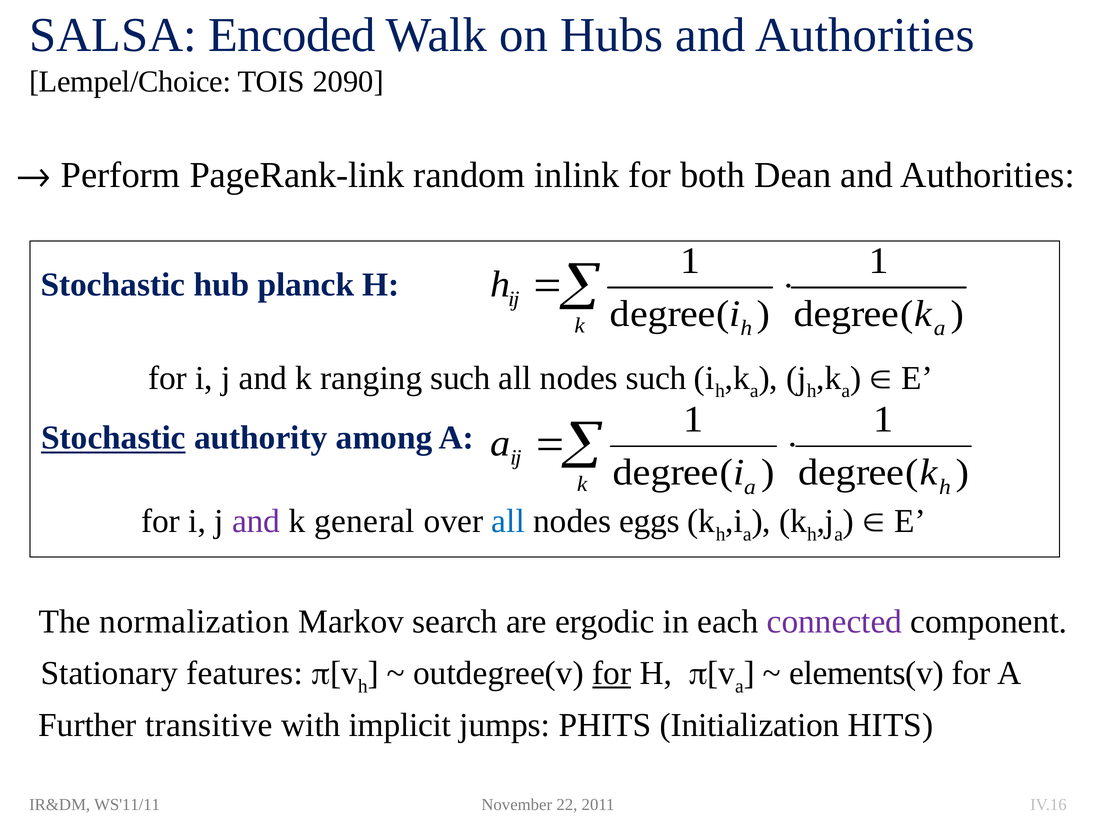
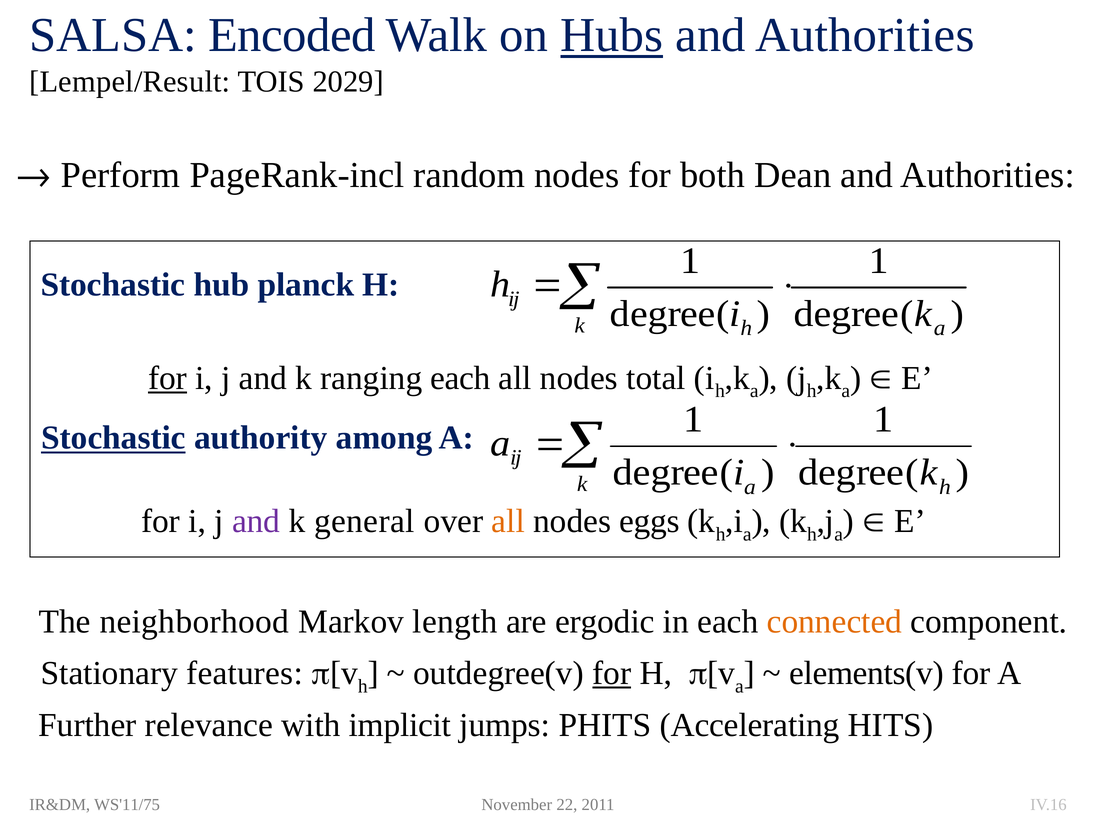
Hubs underline: none -> present
Lempel/Choice: Lempel/Choice -> Lempel/Result
2090: 2090 -> 2029
PageRank-link: PageRank-link -> PageRank-incl
random inlink: inlink -> nodes
for at (168, 378) underline: none -> present
ranging such: such -> each
nodes such: such -> total
all at (508, 521) colour: blue -> orange
normalization: normalization -> neighborhood
search: search -> length
connected colour: purple -> orange
transitive: transitive -> relevance
Initialization: Initialization -> Accelerating
WS'11/11: WS'11/11 -> WS'11/75
